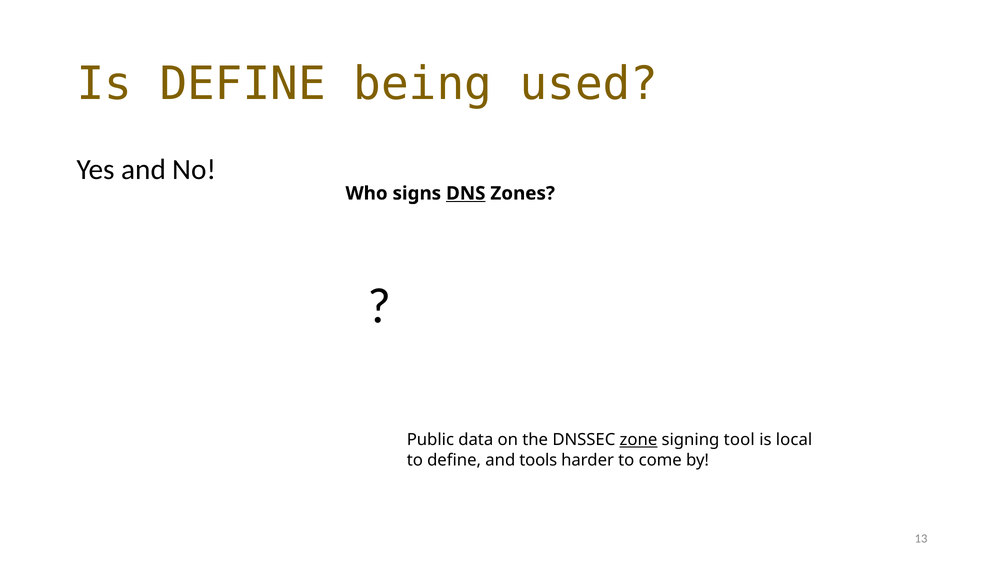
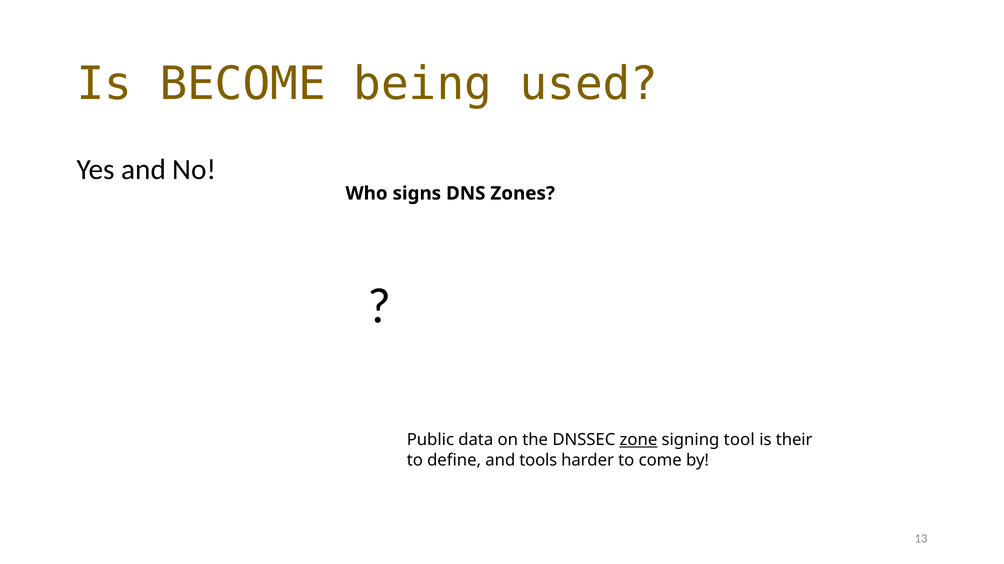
Is DEFINE: DEFINE -> BECOME
DNS underline: present -> none
local: local -> their
